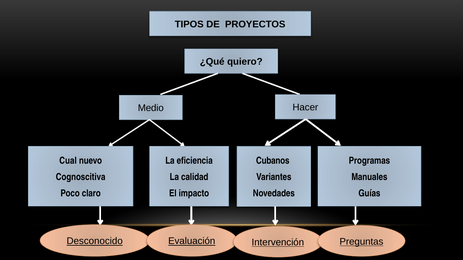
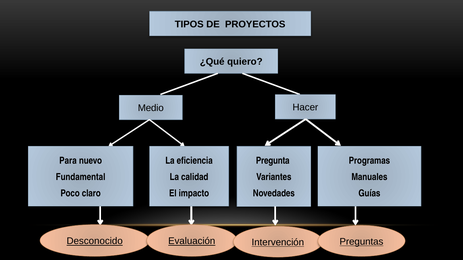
Cual: Cual -> Para
Cubanos: Cubanos -> Pregunta
Cognoscitiva: Cognoscitiva -> Fundamental
